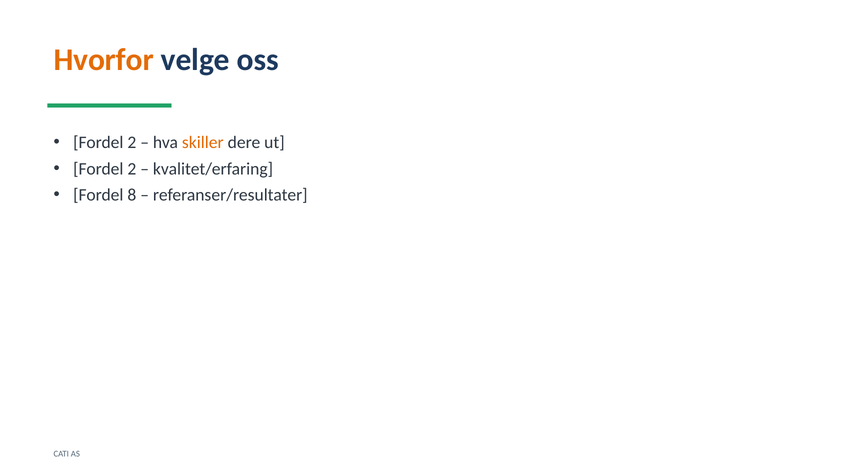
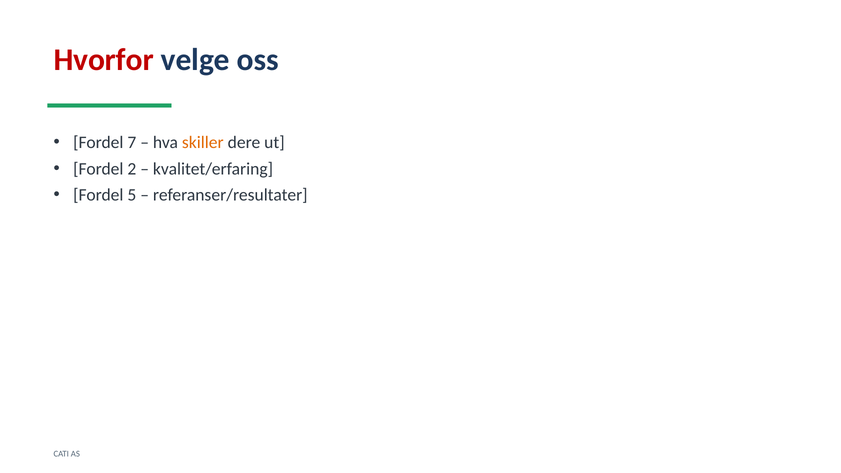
Hvorfor colour: orange -> red
2 at (132, 142): 2 -> 7
8: 8 -> 5
